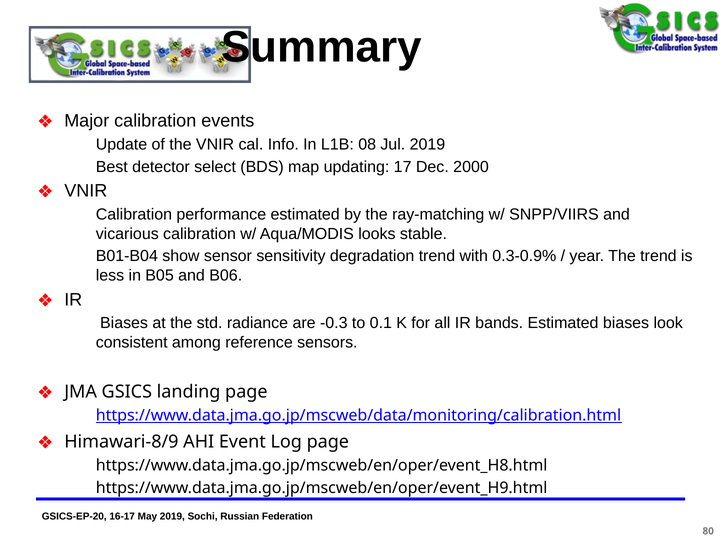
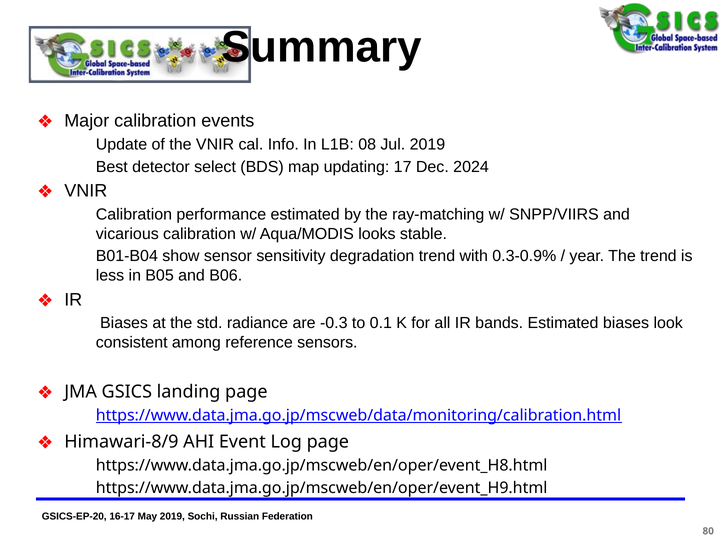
2000: 2000 -> 2024
